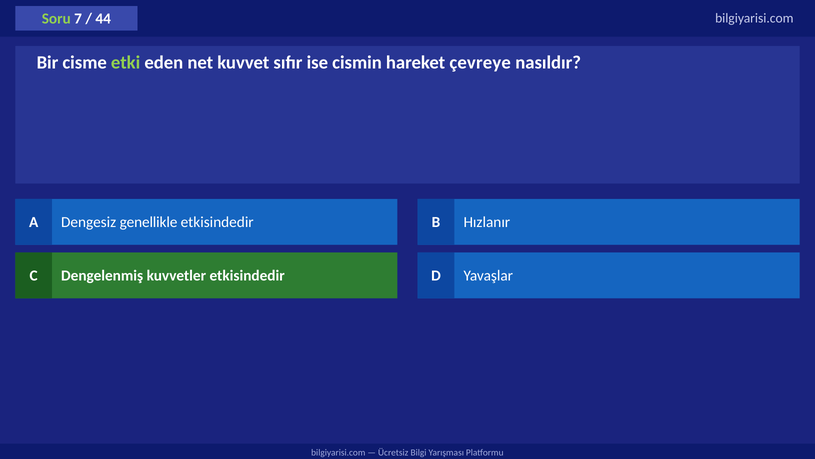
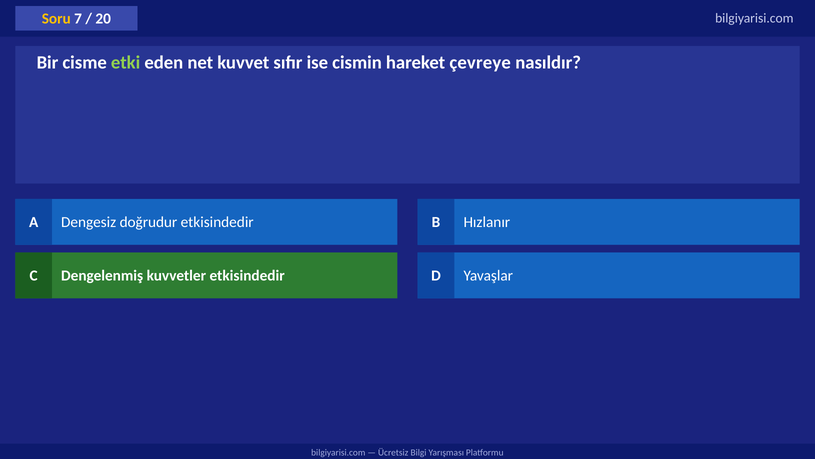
Soru colour: light green -> yellow
44: 44 -> 20
genellikle: genellikle -> doğrudur
